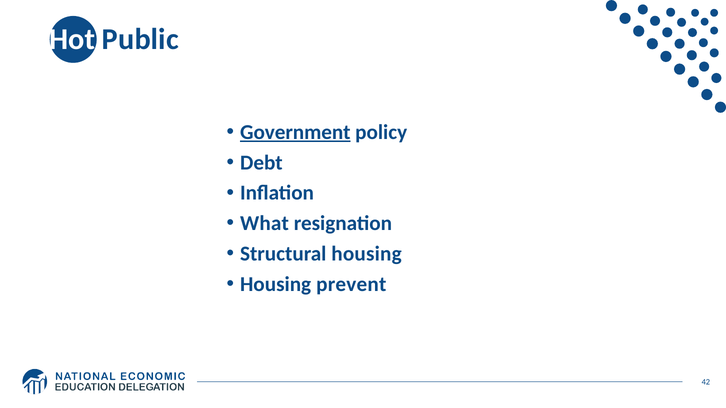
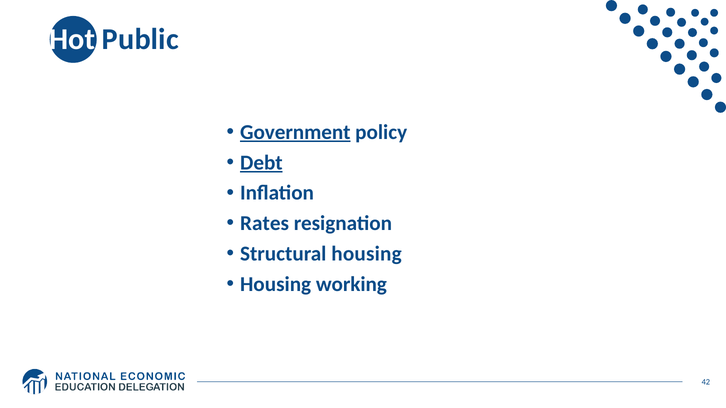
Debt underline: none -> present
What: What -> Rates
prevent: prevent -> working
